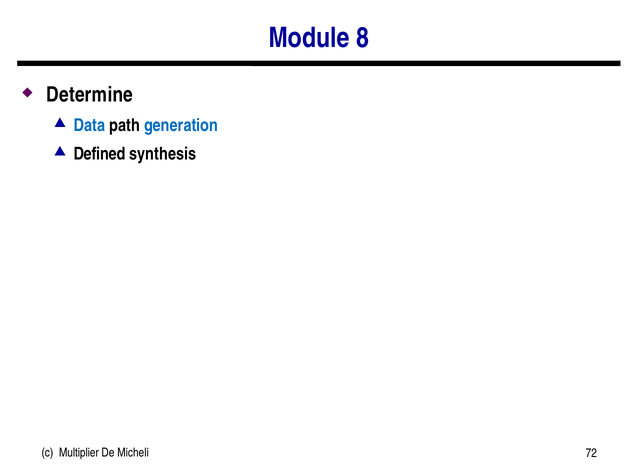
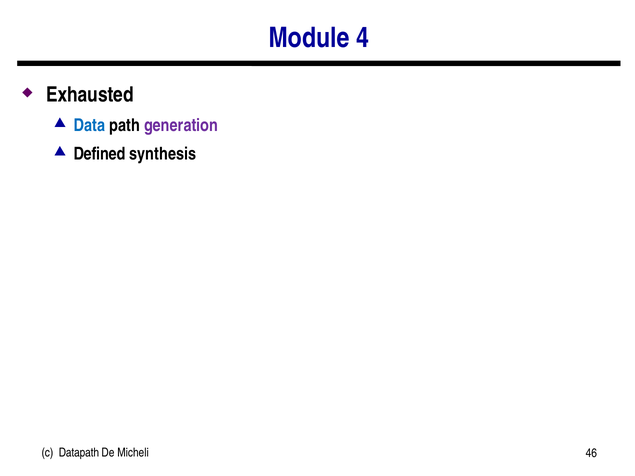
8: 8 -> 4
Determine: Determine -> Exhausted
generation colour: blue -> purple
Multiplier: Multiplier -> Datapath
72: 72 -> 46
